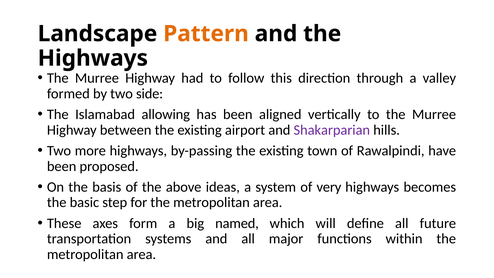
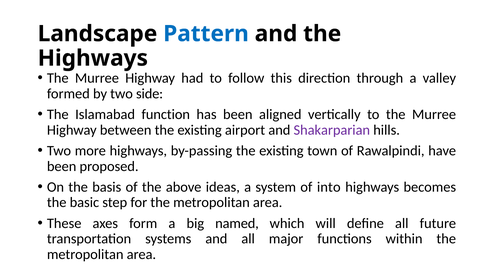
Pattern colour: orange -> blue
allowing: allowing -> function
very: very -> into
